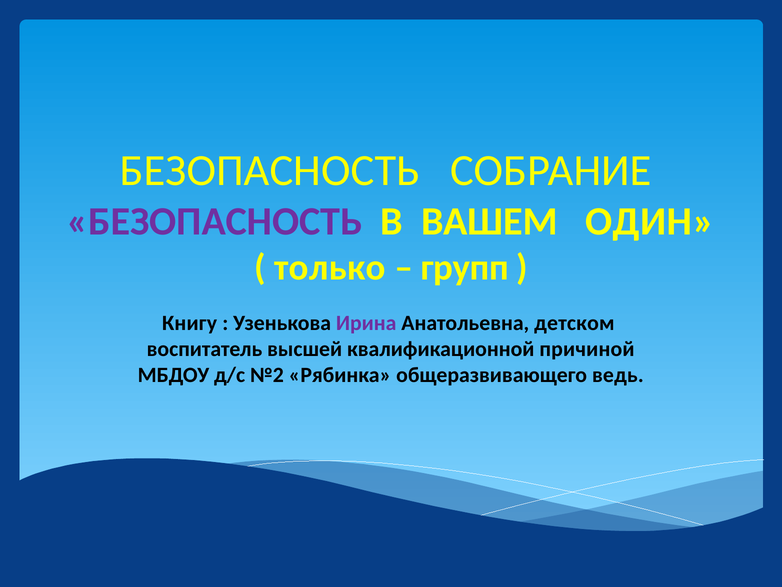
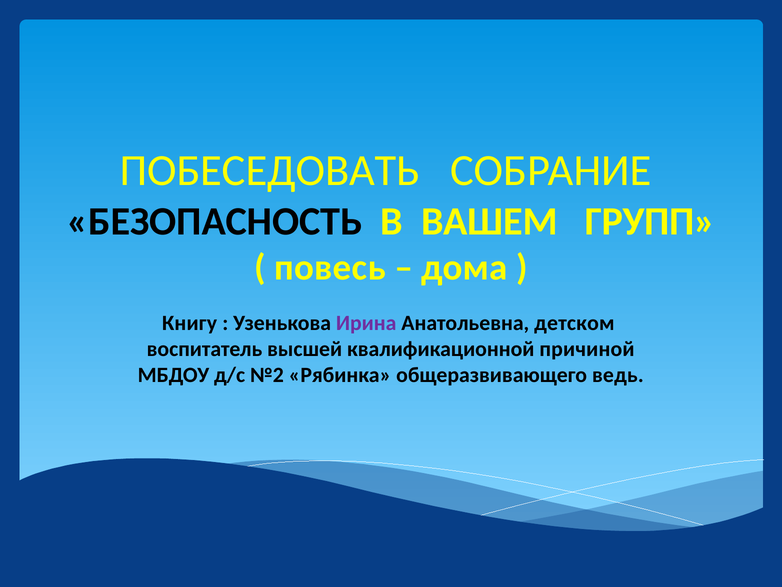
БЕЗОПАСНОСТЬ at (270, 171): БЕЗОПАСНОСТЬ -> ПОБЕСЕДОВАТЬ
БЕЗОПАСНОСТЬ at (215, 221) colour: purple -> black
ОДИН: ОДИН -> ГРУПП
только: только -> повесь
групп: групп -> дома
